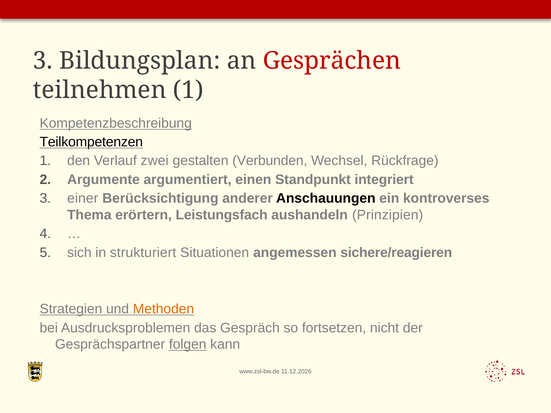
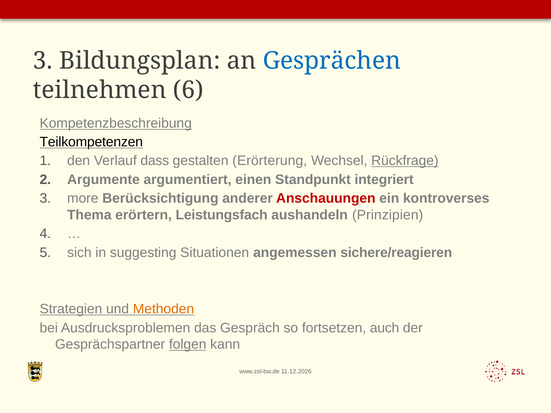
Gesprächen colour: red -> blue
teilnehmen 1: 1 -> 6
zwei: zwei -> dass
Verbunden: Verbunden -> Erörterung
Rückfrage underline: none -> present
einer: einer -> more
Anschauungen colour: black -> red
strukturiert: strukturiert -> suggesting
nicht: nicht -> auch
